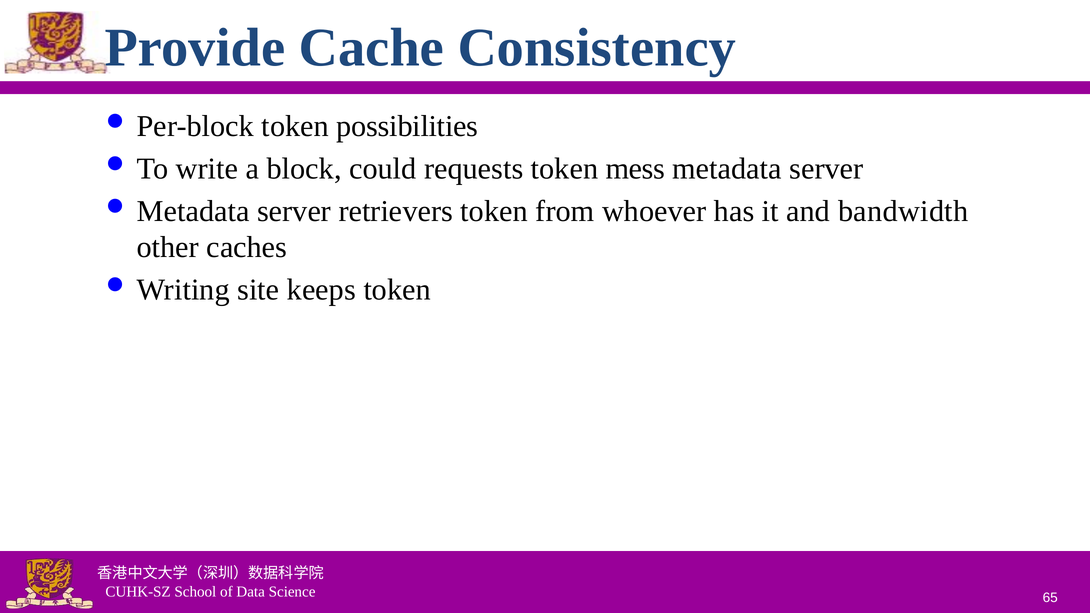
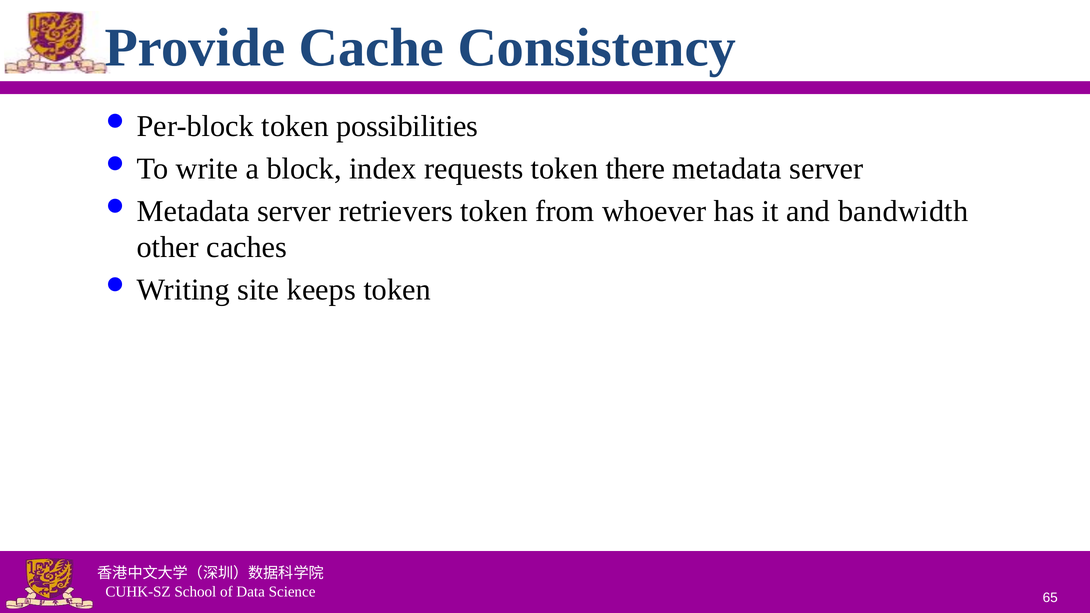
could: could -> index
mess: mess -> there
